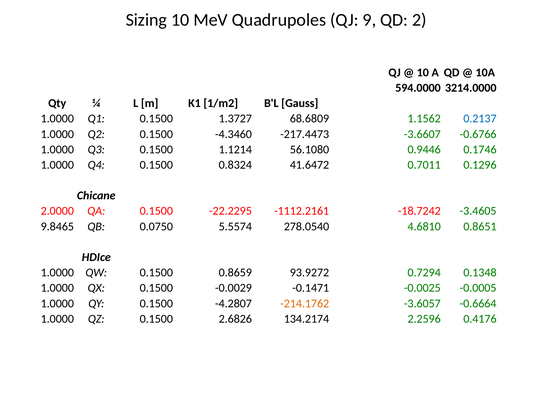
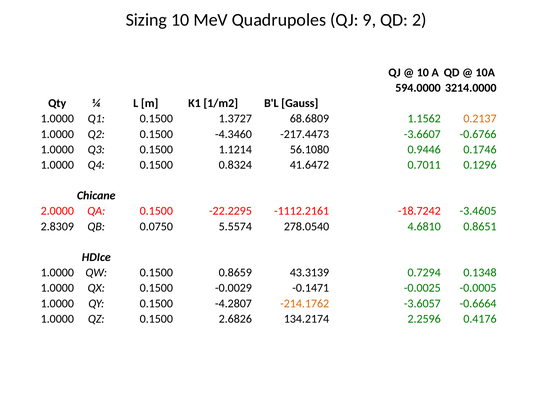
0.2137 colour: blue -> orange
9.8465: 9.8465 -> 2.8309
93.9272: 93.9272 -> 43.3139
